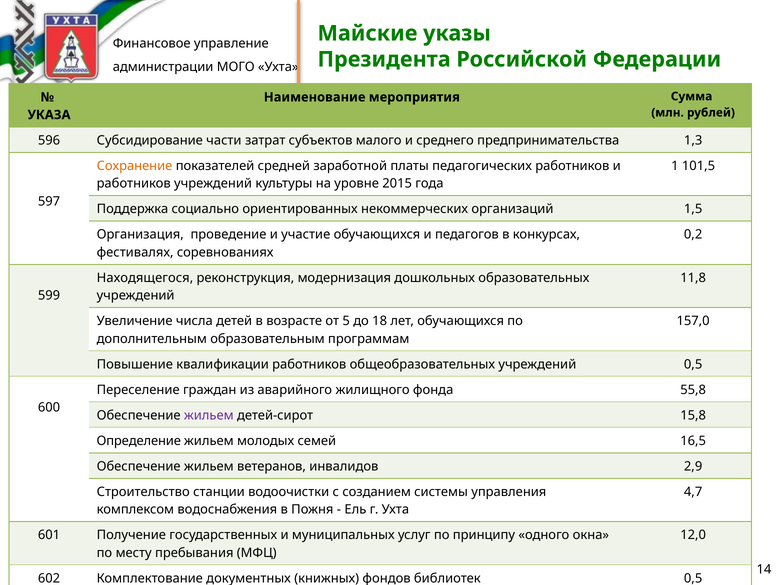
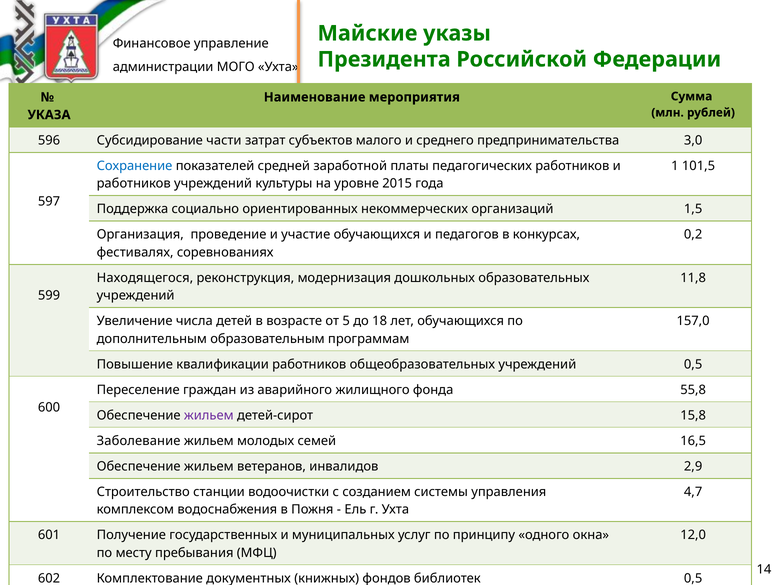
1,3: 1,3 -> 3,0
Сохранение colour: orange -> blue
Определение: Определение -> Заболевание
